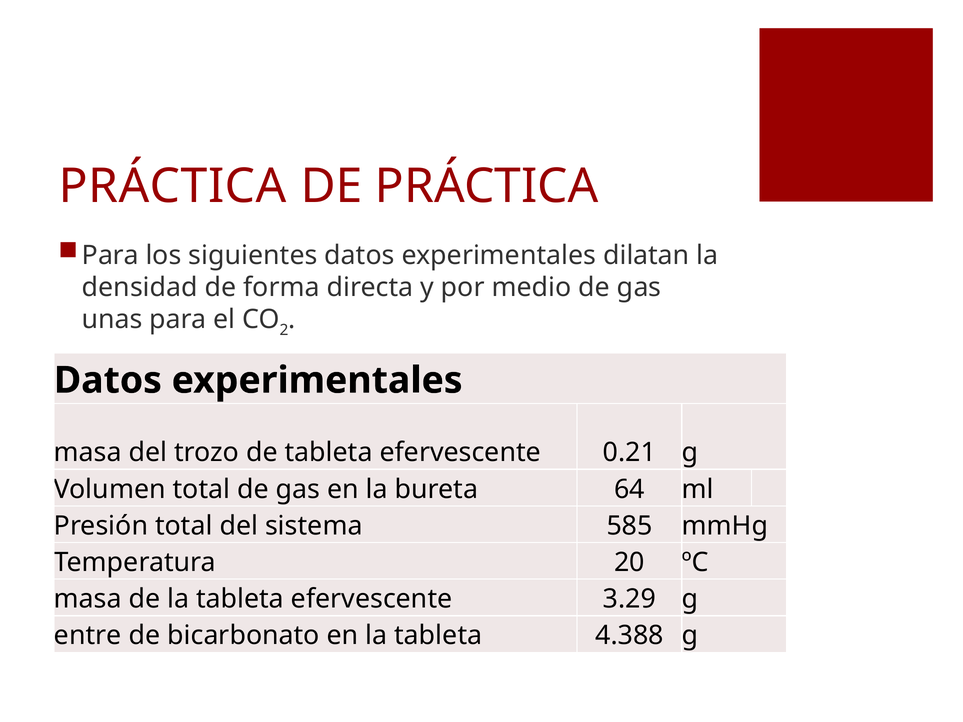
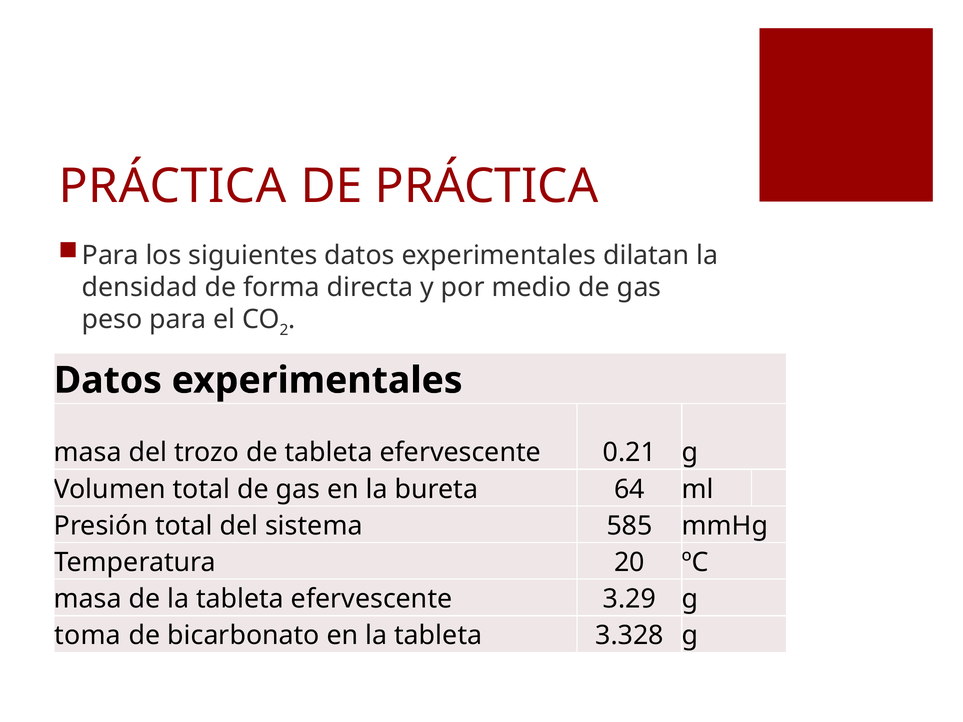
unas: unas -> peso
entre: entre -> toma
4.388: 4.388 -> 3.328
